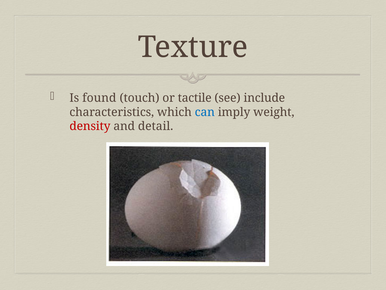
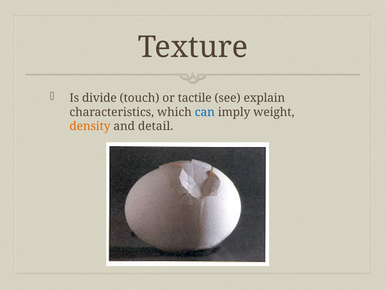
found: found -> divide
include: include -> explain
density colour: red -> orange
